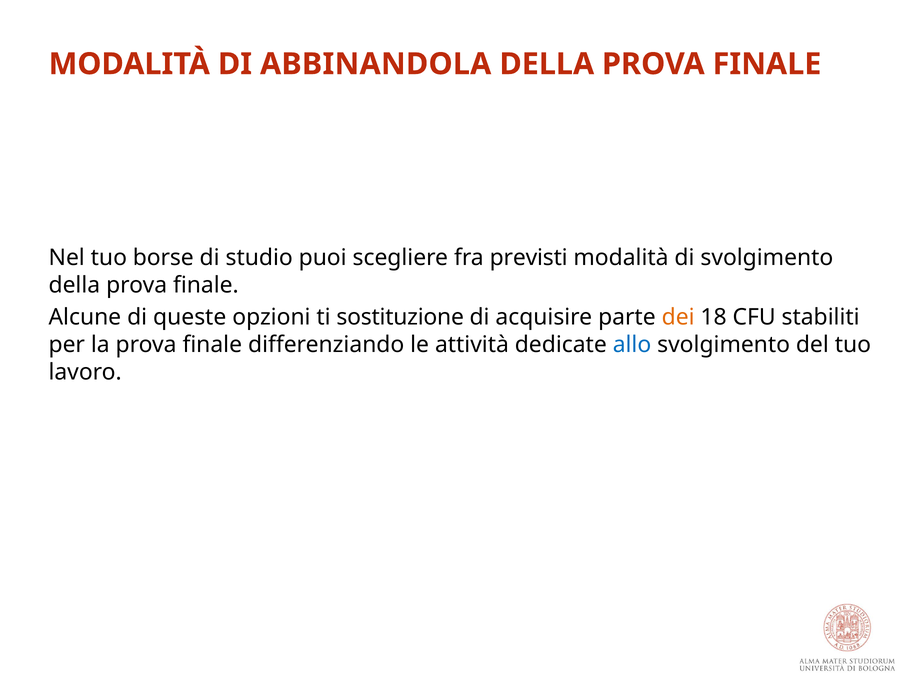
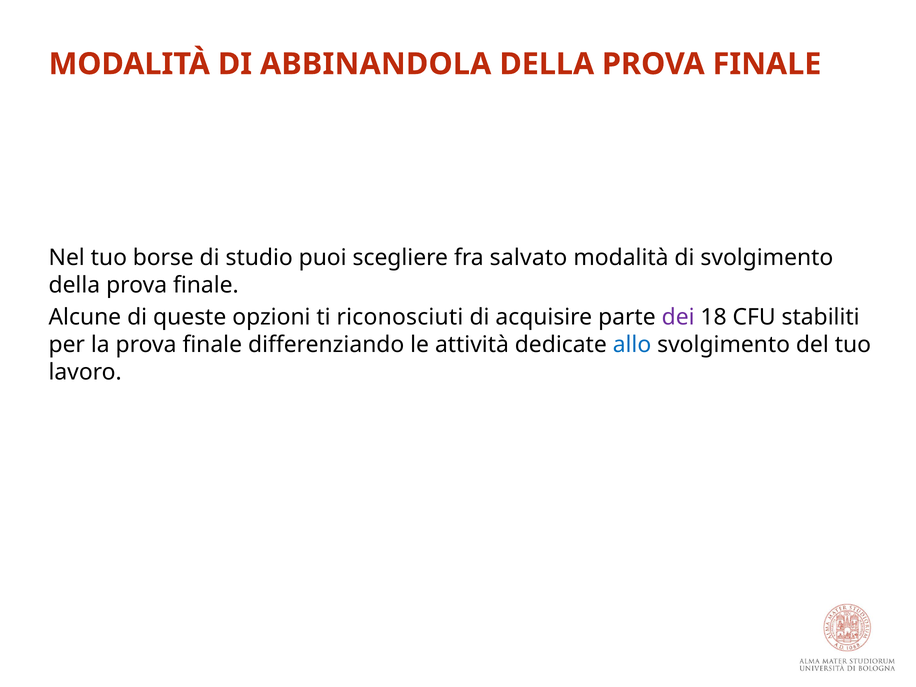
previsti: previsti -> salvato
sostituzione: sostituzione -> riconosciuti
dei colour: orange -> purple
